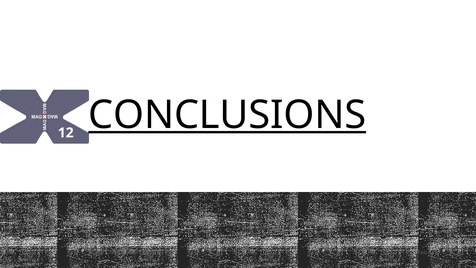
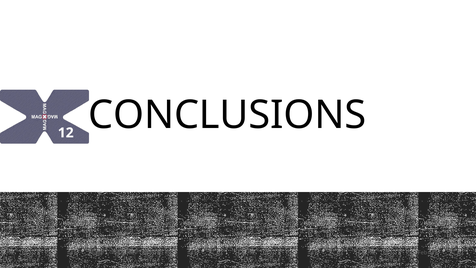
CONCLUSIONS underline: present -> none
